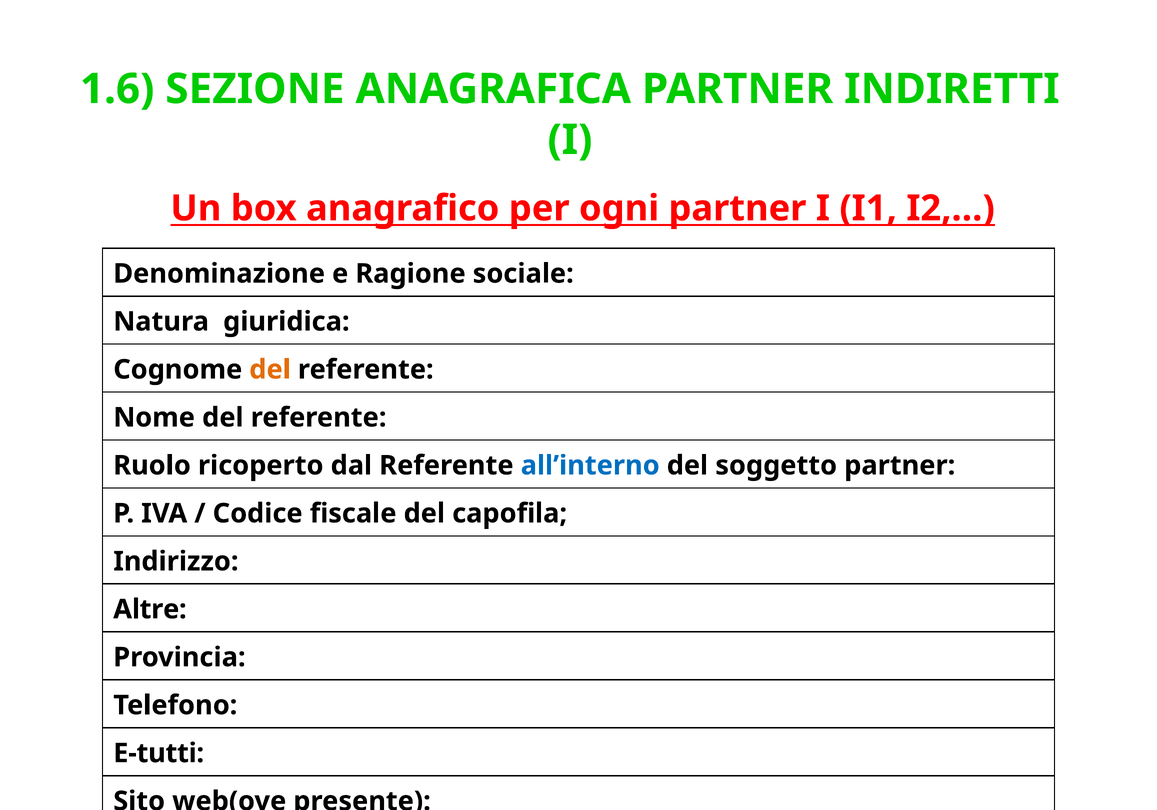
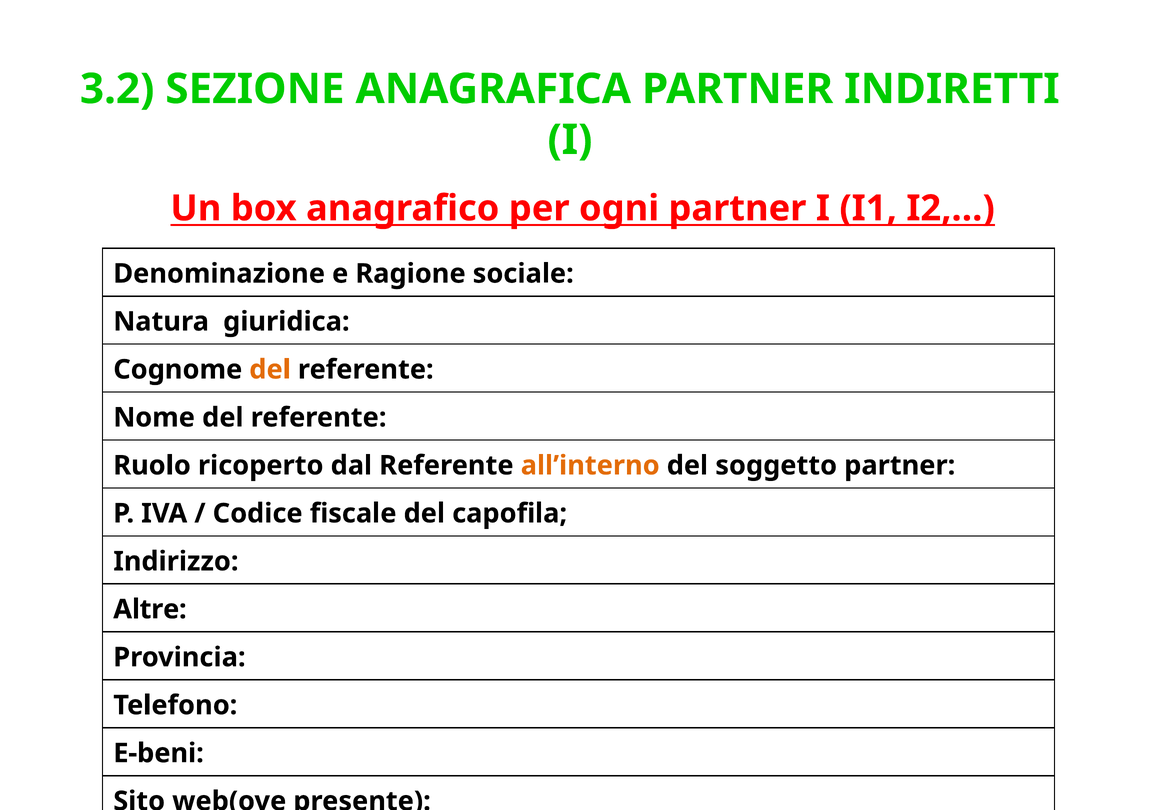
1.6: 1.6 -> 3.2
all’interno colour: blue -> orange
E-tutti: E-tutti -> E-beni
